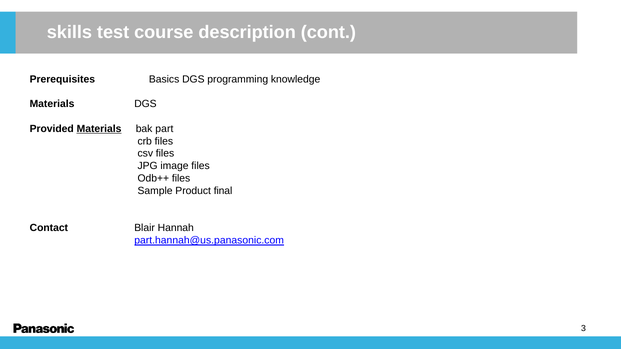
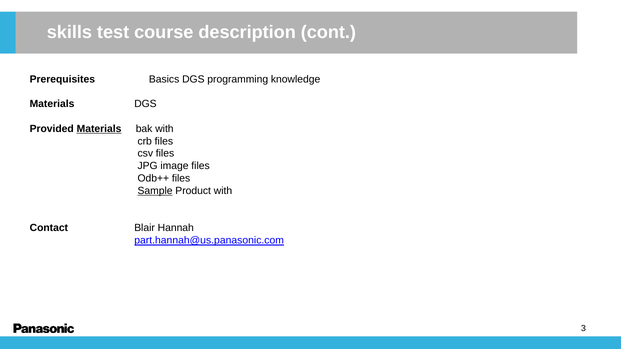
bak part: part -> with
Sample underline: none -> present
Product final: final -> with
